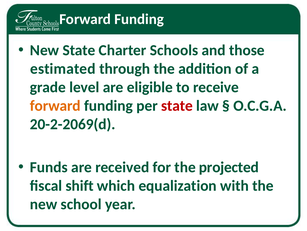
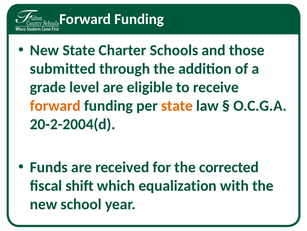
estimated: estimated -> submitted
state at (177, 105) colour: red -> orange
20-2-2069(d: 20-2-2069(d -> 20-2-2004(d
projected: projected -> corrected
